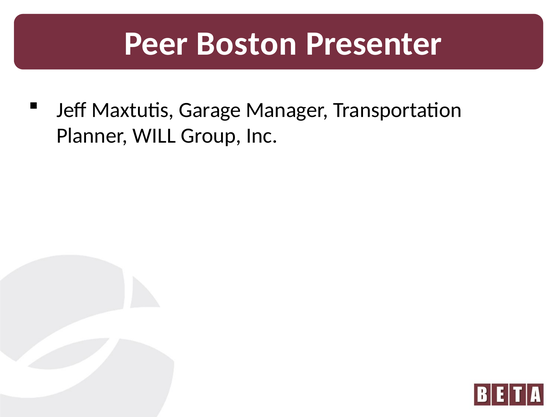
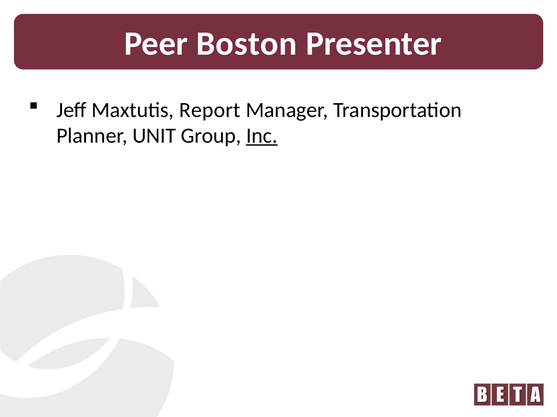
Garage: Garage -> Report
WILL: WILL -> UNIT
Inc underline: none -> present
